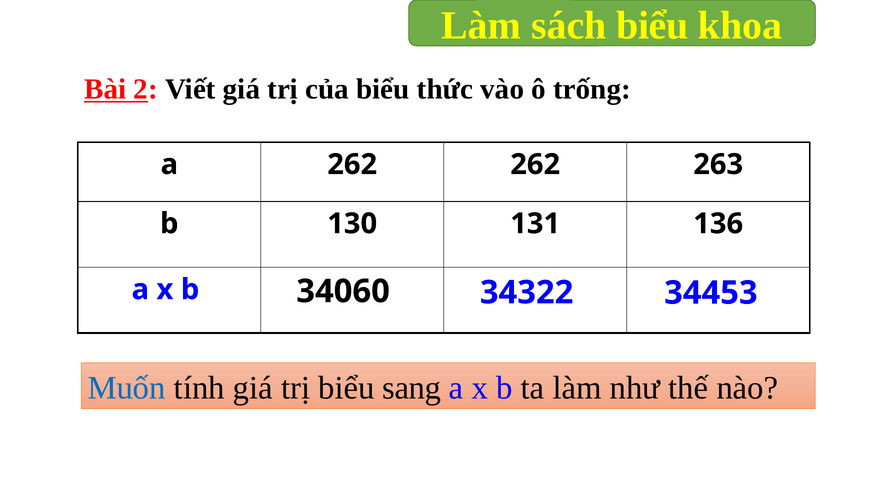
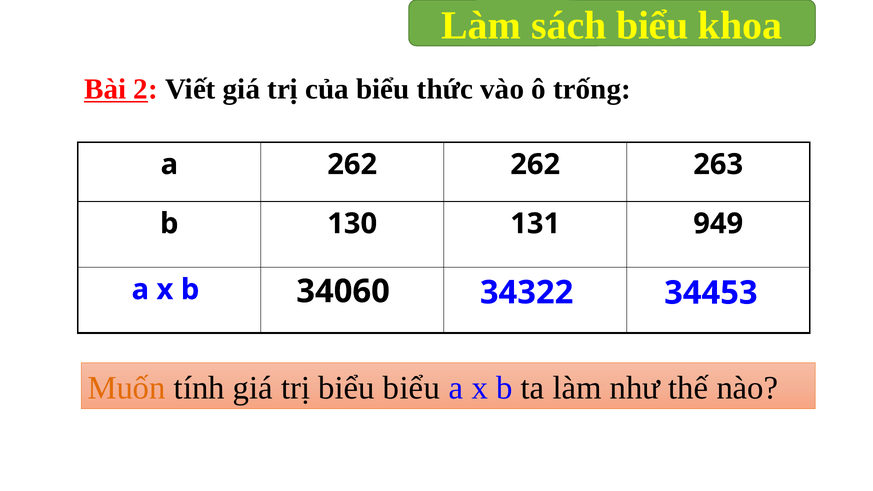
136: 136 -> 949
Muốn colour: blue -> orange
biểu sang: sang -> biểu
